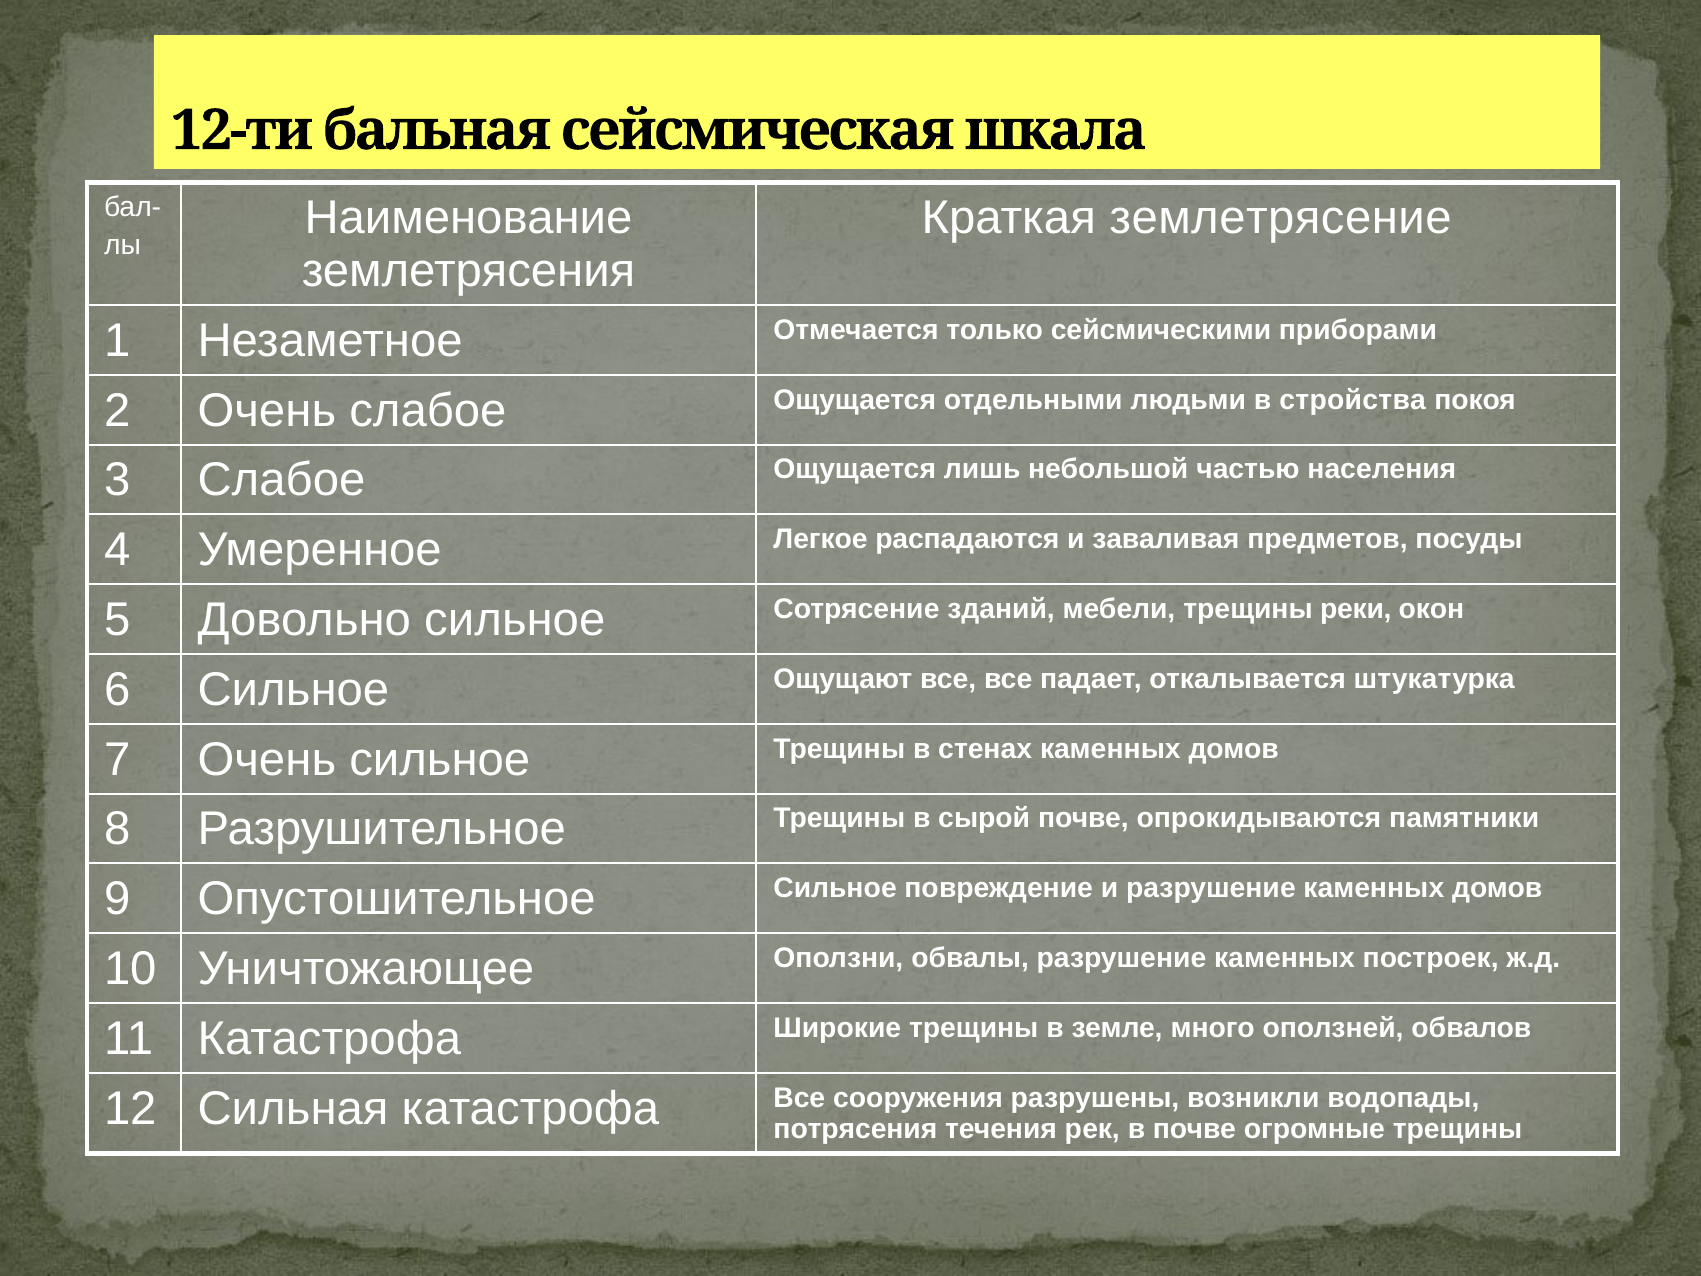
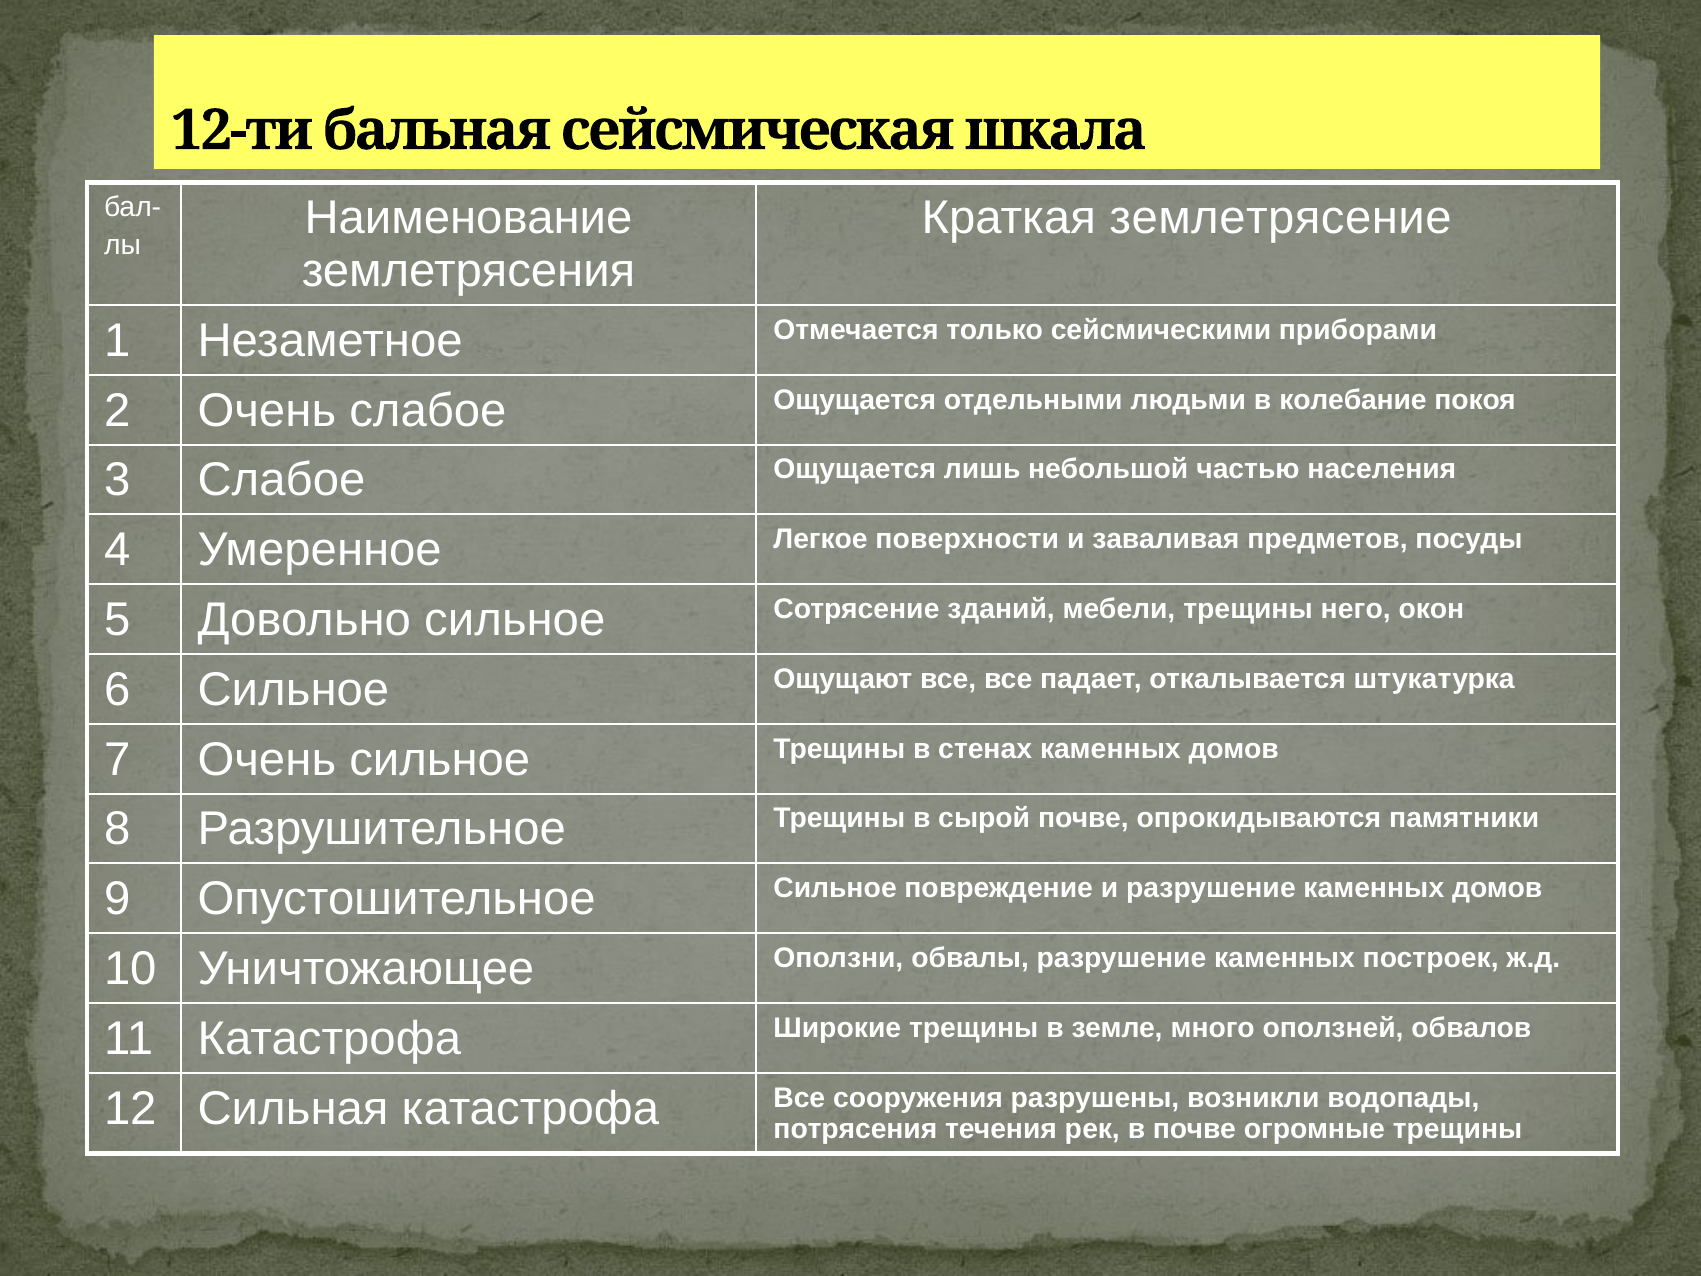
стройства: стройства -> колебание
распадаются: распадаются -> поверхности
реки: реки -> него
